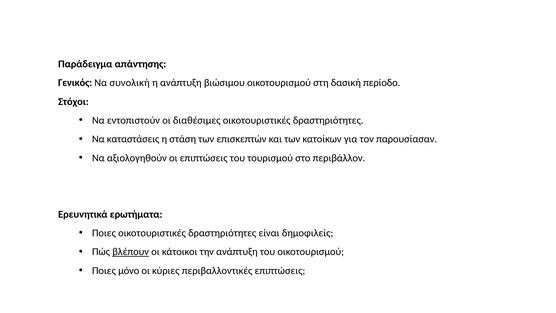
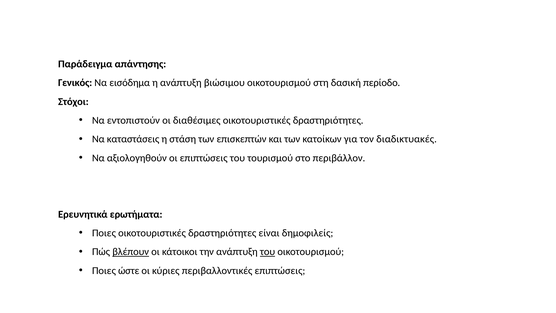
συνολική: συνολική -> εισόδημα
παρουσίασαν: παρουσίασαν -> διαδικτυακές
του at (268, 252) underline: none -> present
μόνο: μόνο -> ώστε
